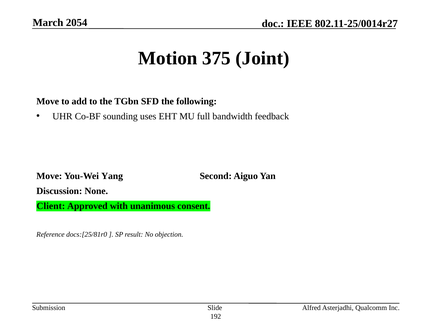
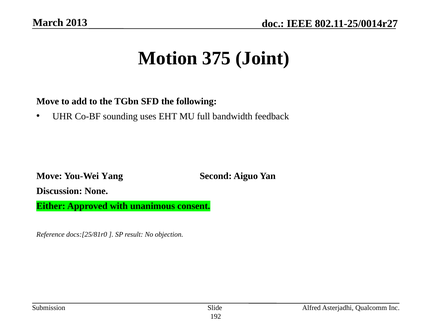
2054: 2054 -> 2013
Client: Client -> Either
